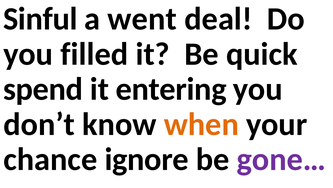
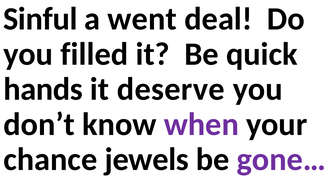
spend: spend -> hands
entering: entering -> deserve
when colour: orange -> purple
ignore: ignore -> jewels
